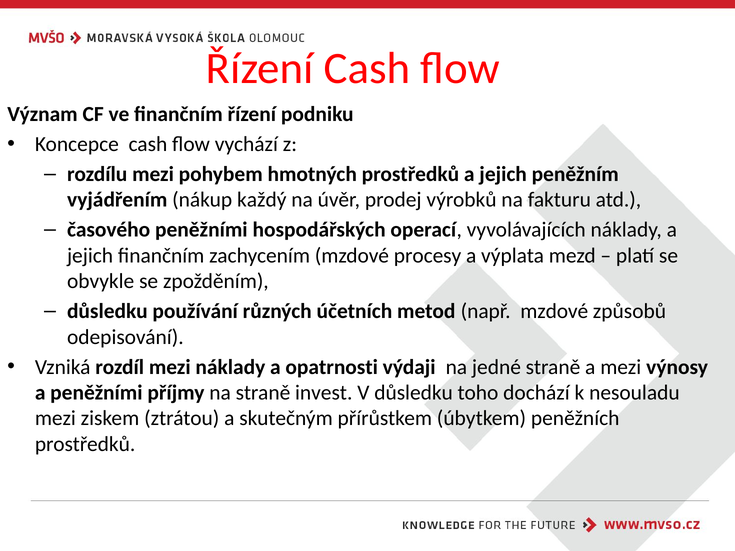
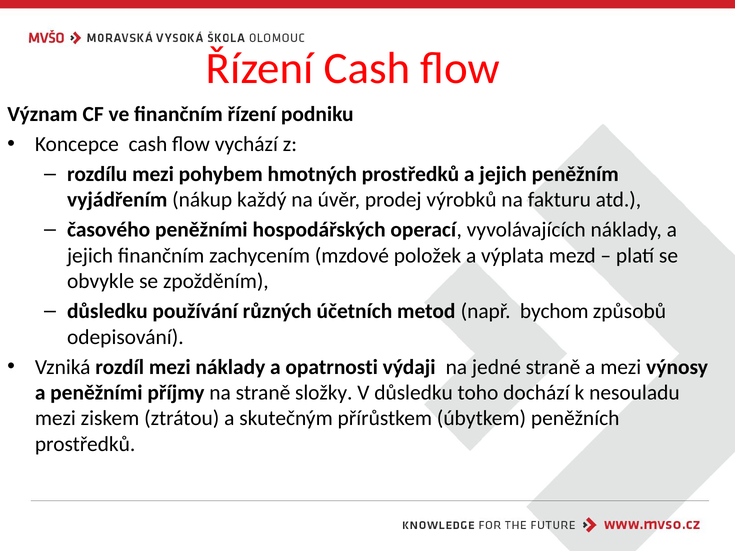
procesy: procesy -> položek
např mzdové: mzdové -> bychom
invest: invest -> složky
